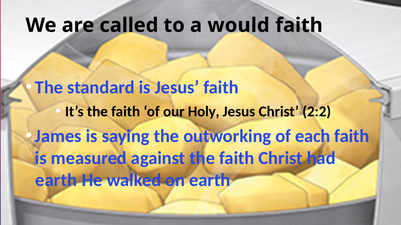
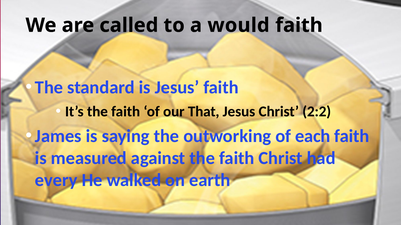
Holy: Holy -> That
earth at (56, 180): earth -> every
